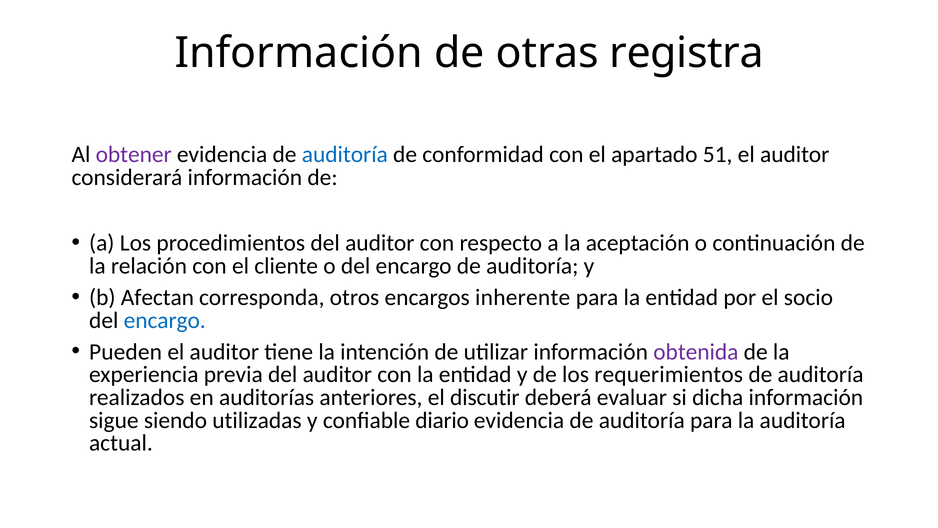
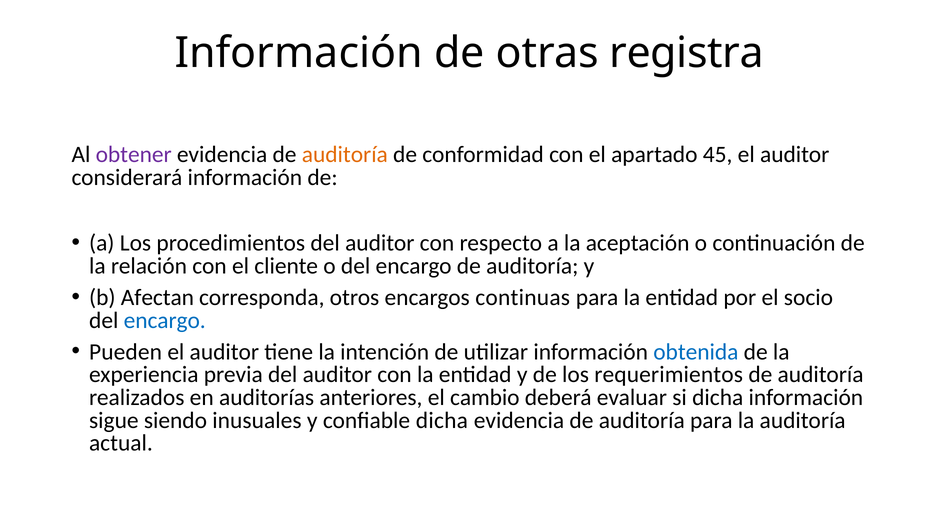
auditoría at (345, 154) colour: blue -> orange
51: 51 -> 45
inherente: inherente -> continuas
obtenida colour: purple -> blue
discutir: discutir -> cambio
utilizadas: utilizadas -> inusuales
confiable diario: diario -> dicha
